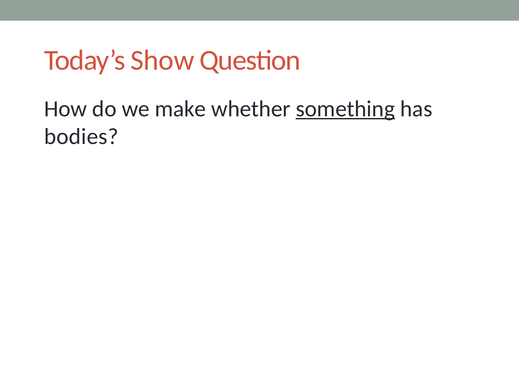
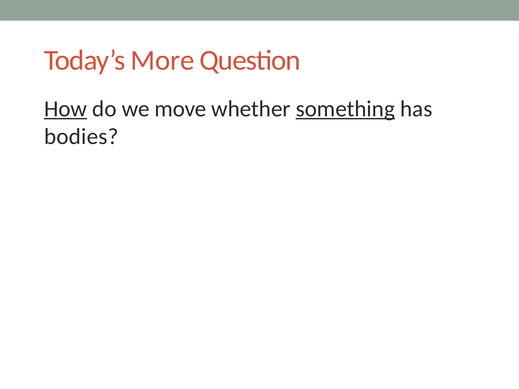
Show: Show -> More
How underline: none -> present
make: make -> move
